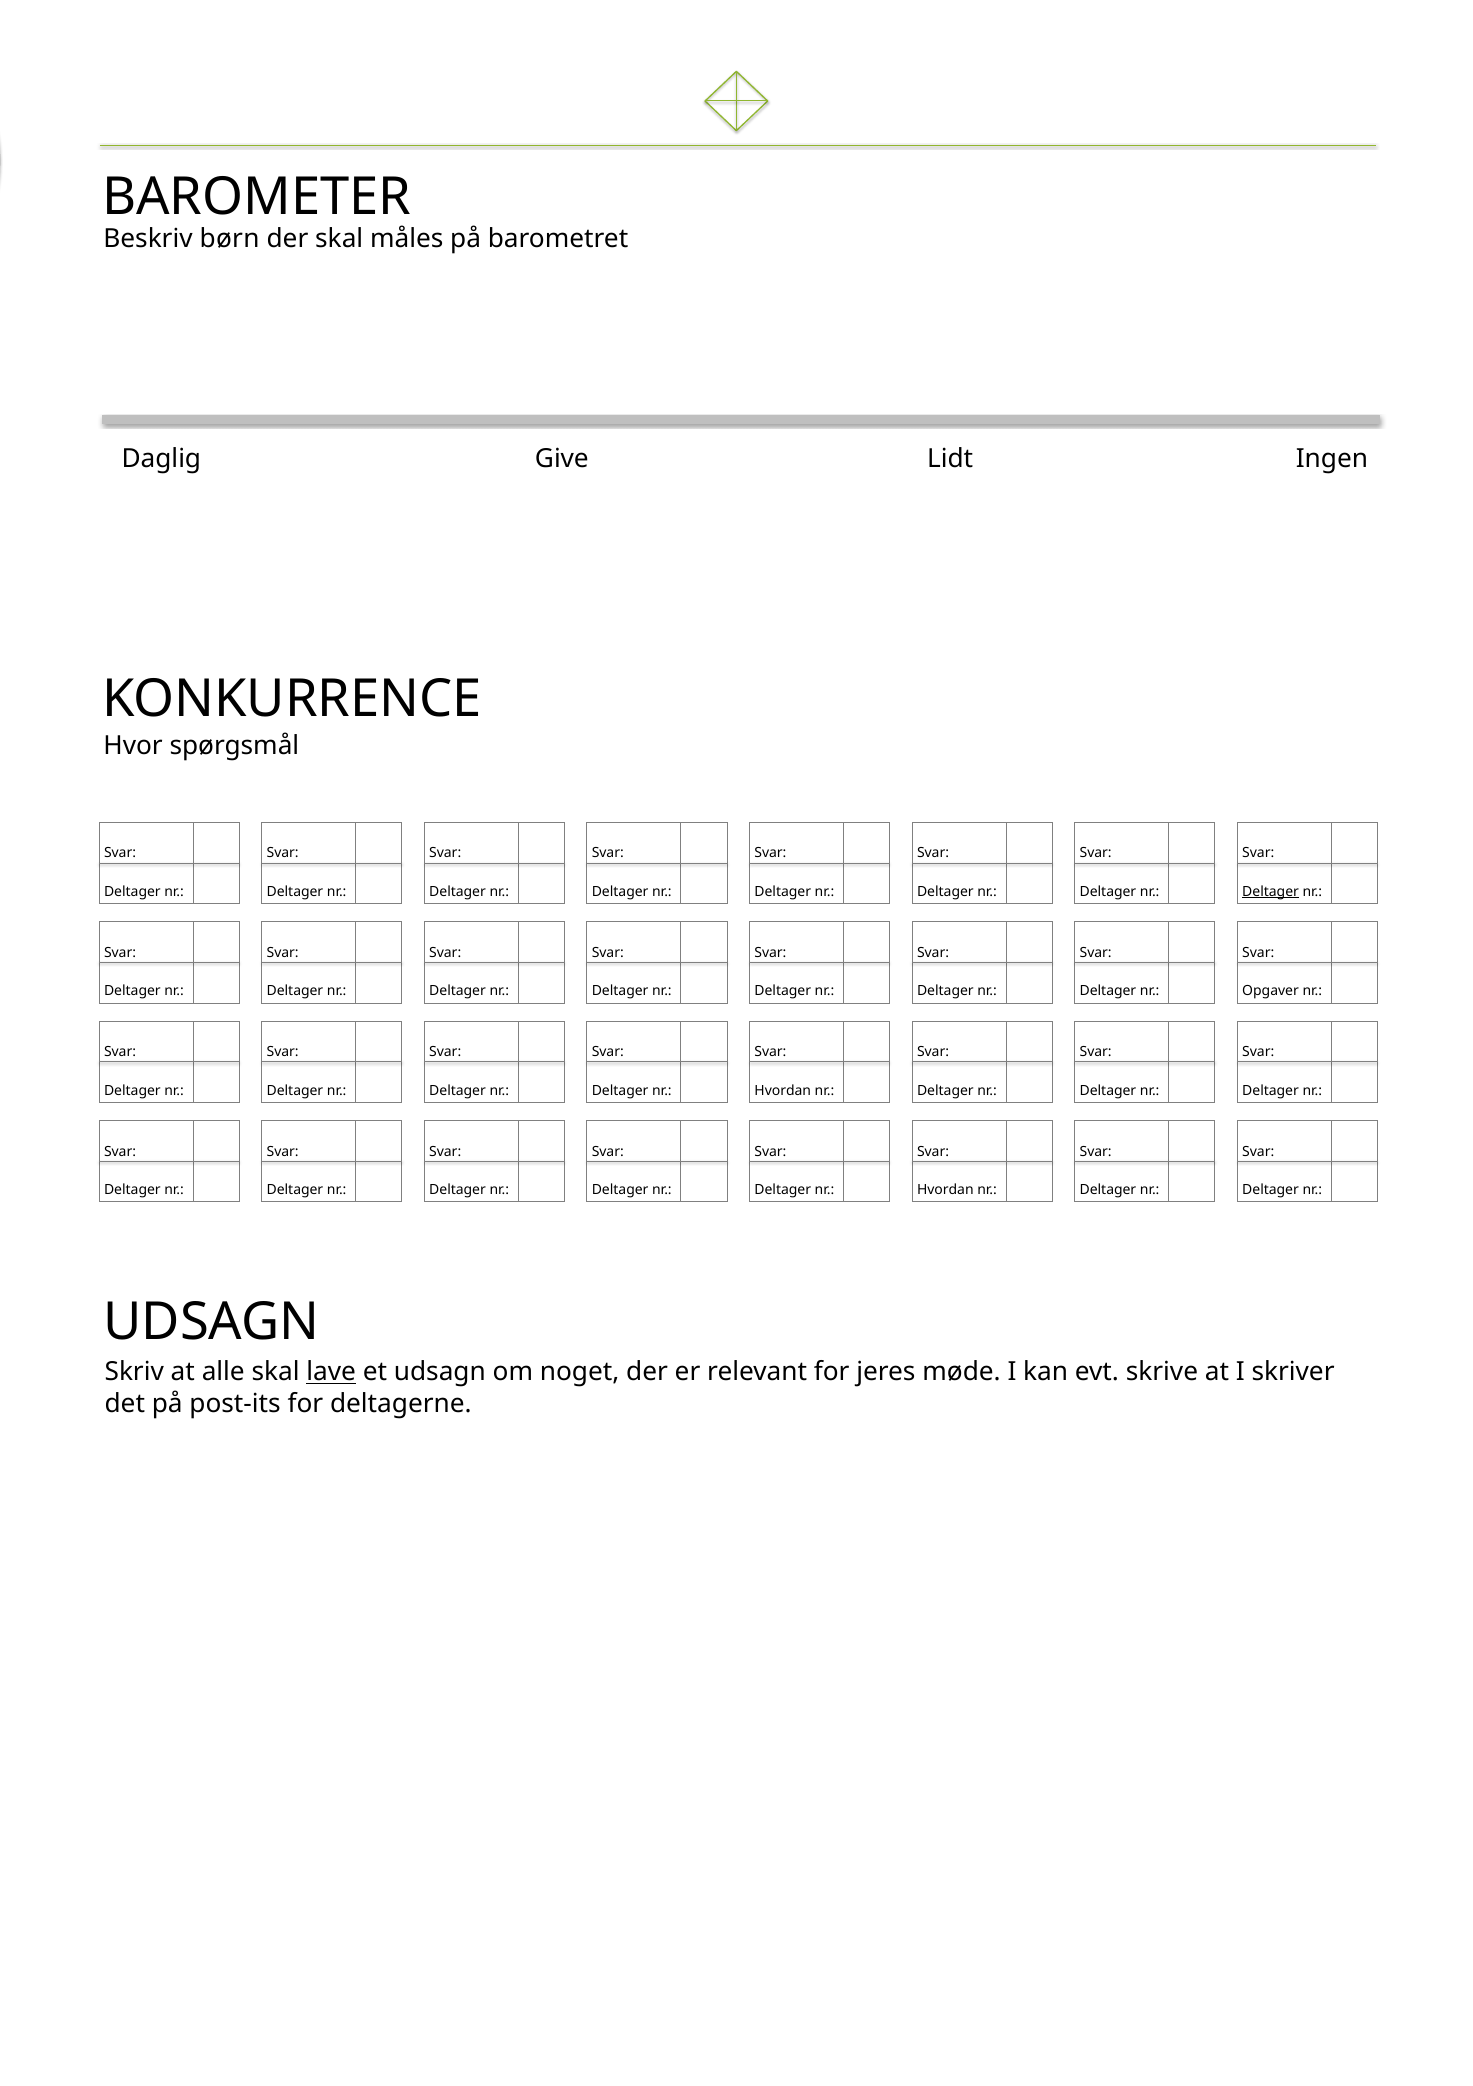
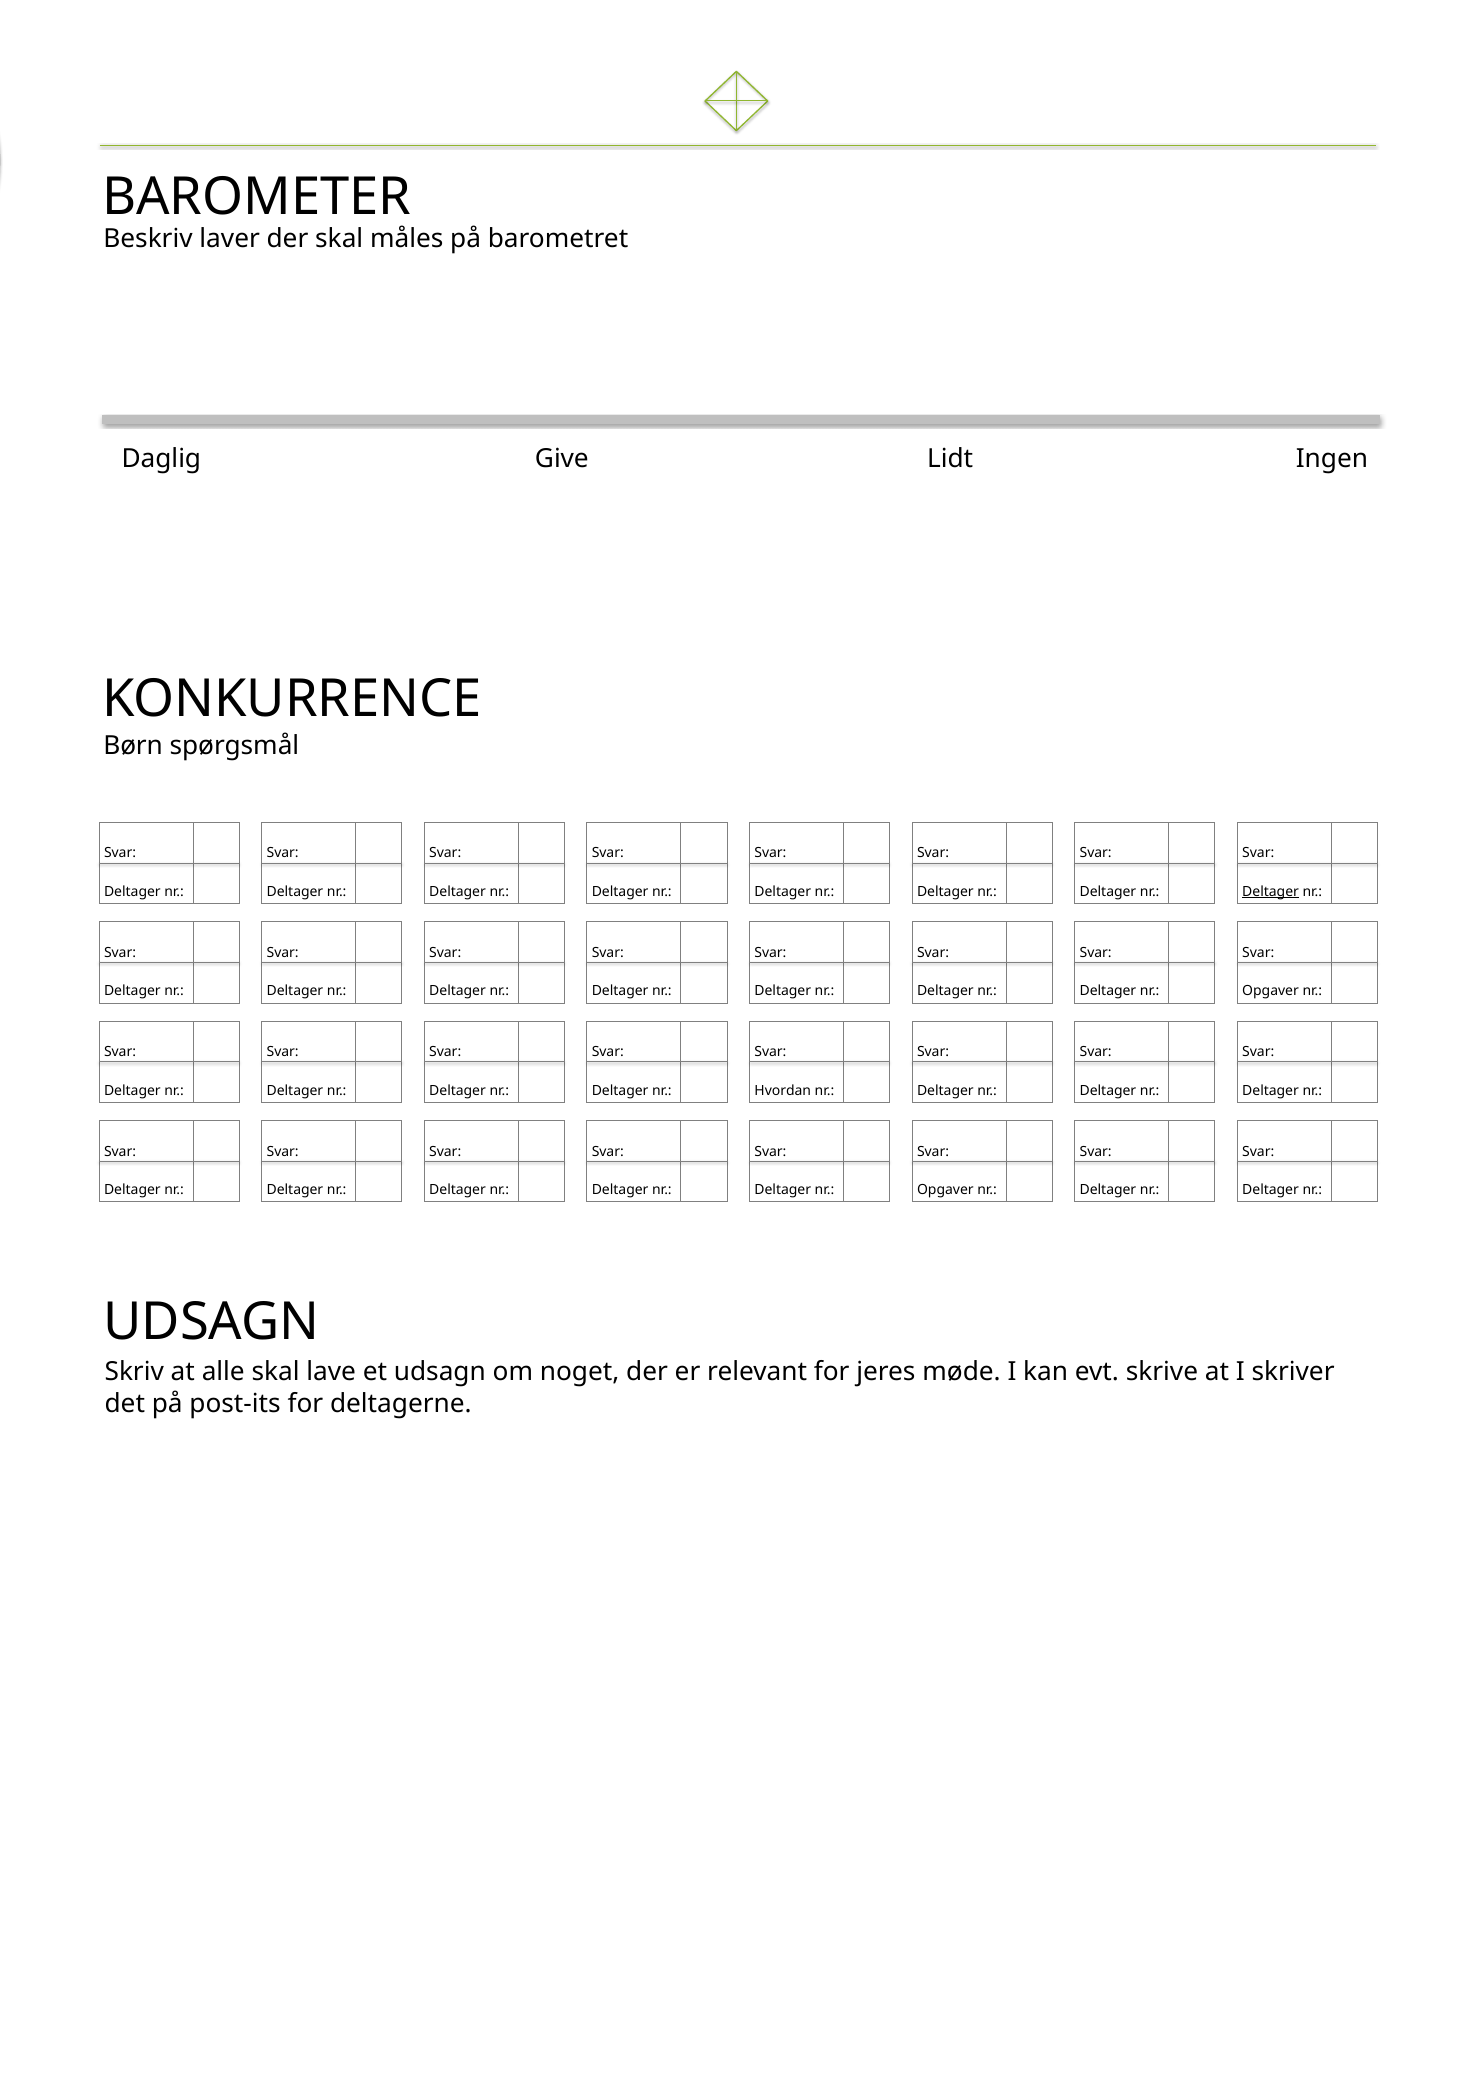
børn: børn -> laver
Hvor: Hvor -> Børn
Hvordan at (945, 1190): Hvordan -> Opgaver
lave underline: present -> none
